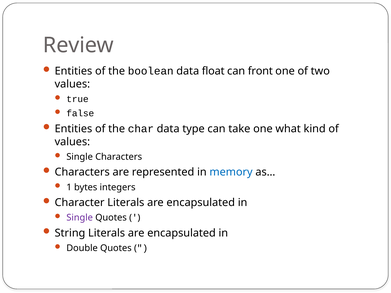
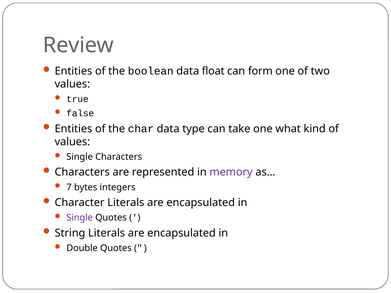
front: front -> form
memory colour: blue -> purple
1: 1 -> 7
